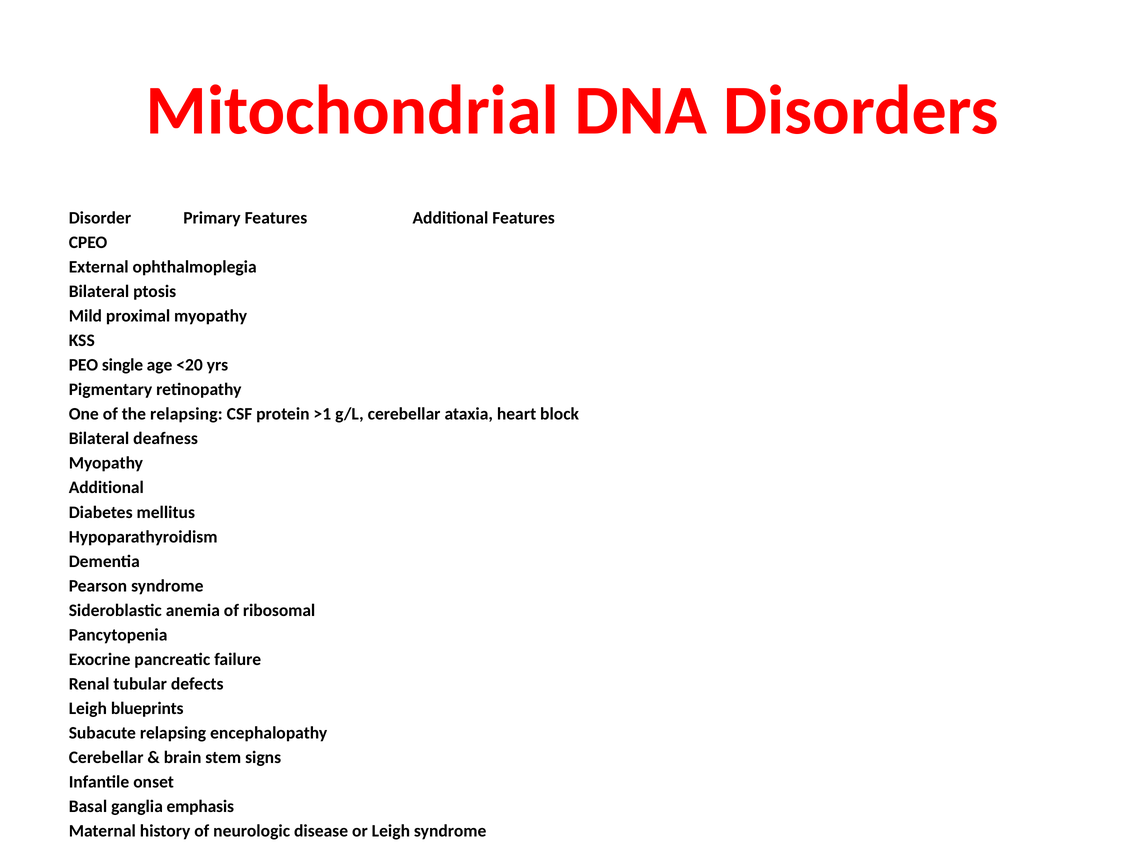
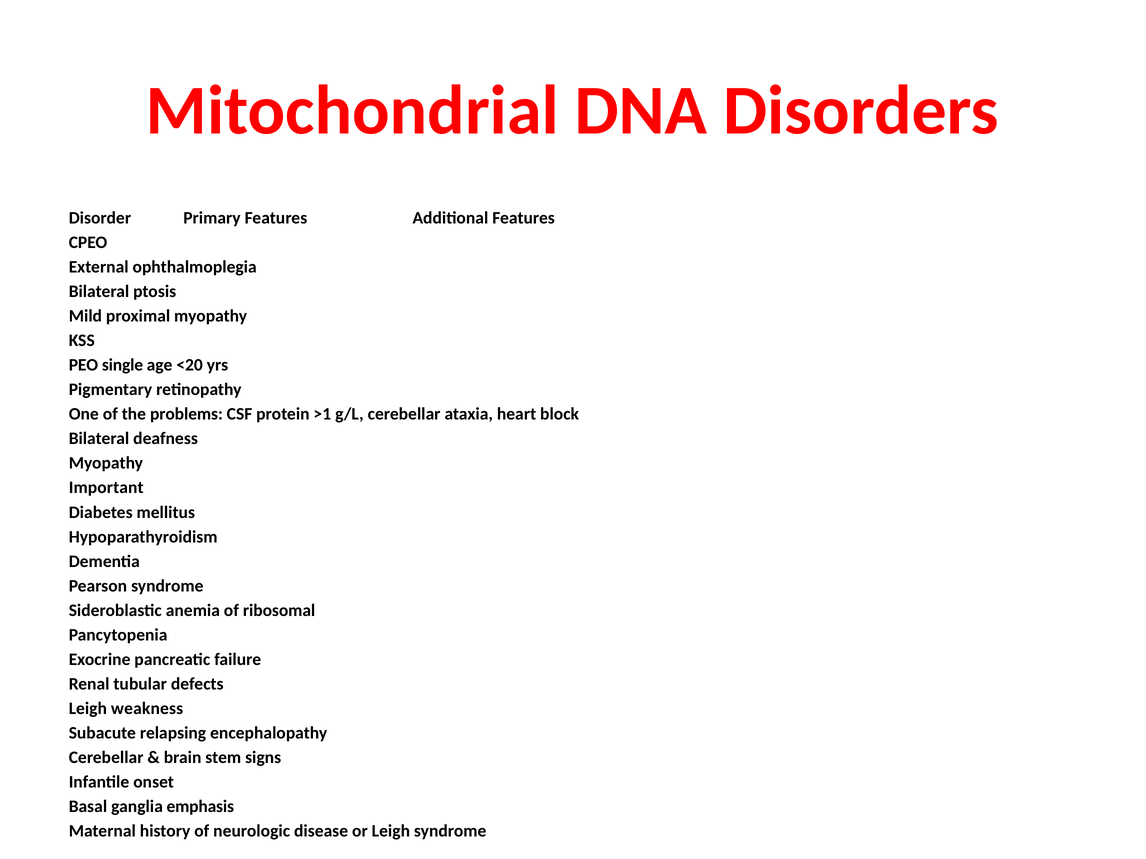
the relapsing: relapsing -> problems
Additional at (106, 488): Additional -> Important
blueprints: blueprints -> weakness
